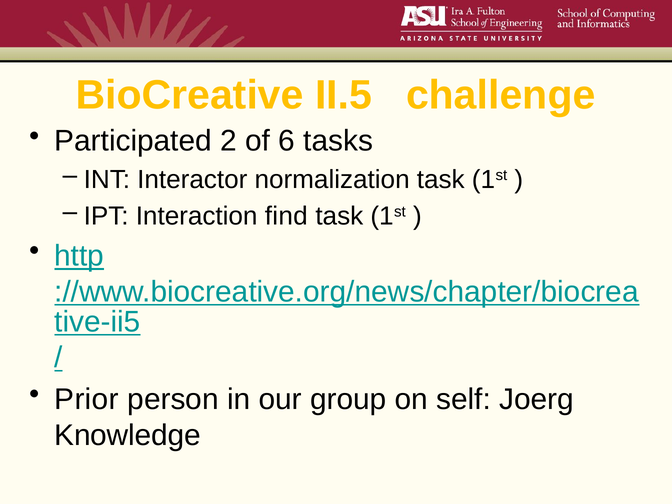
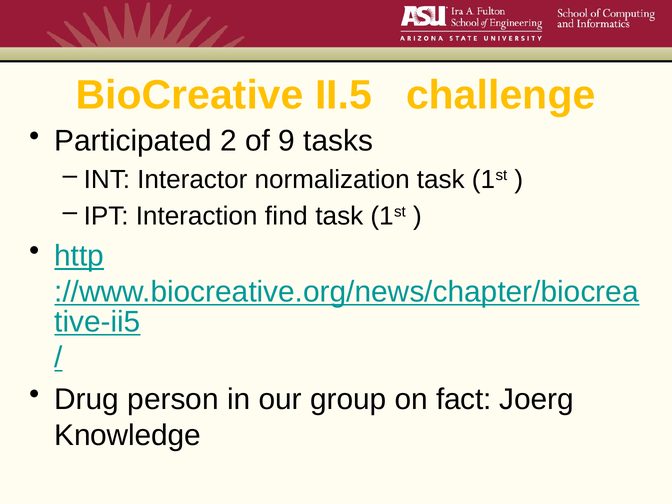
6: 6 -> 9
Prior: Prior -> Drug
self: self -> fact
